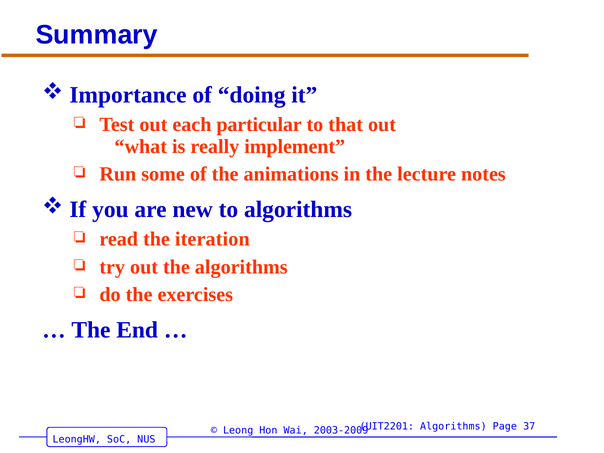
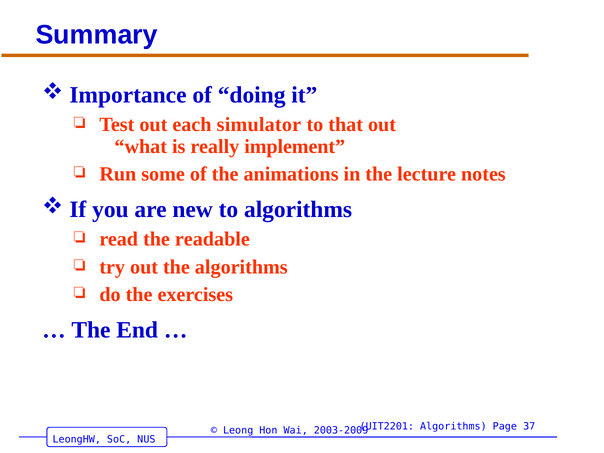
particular: particular -> simulator
iteration: iteration -> readable
